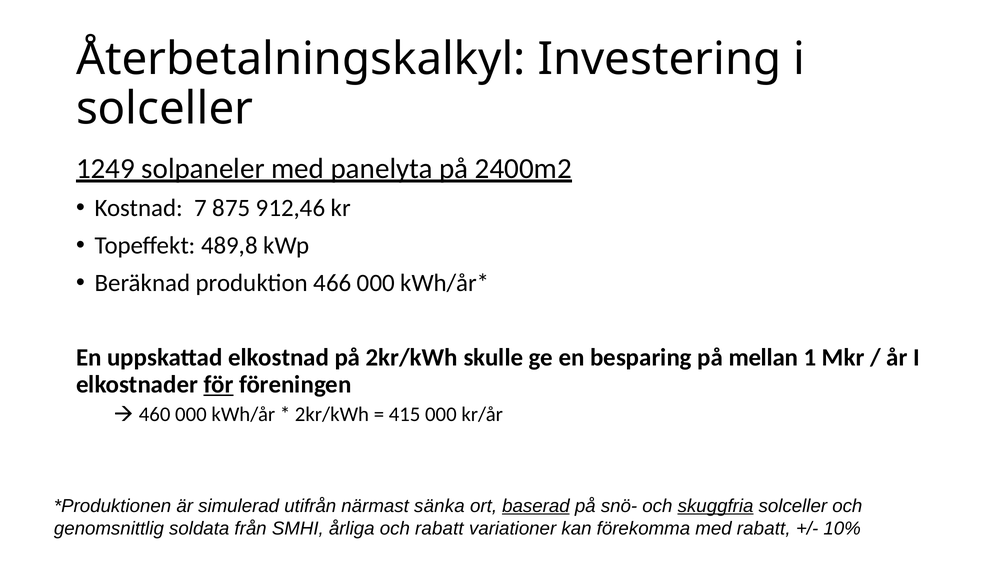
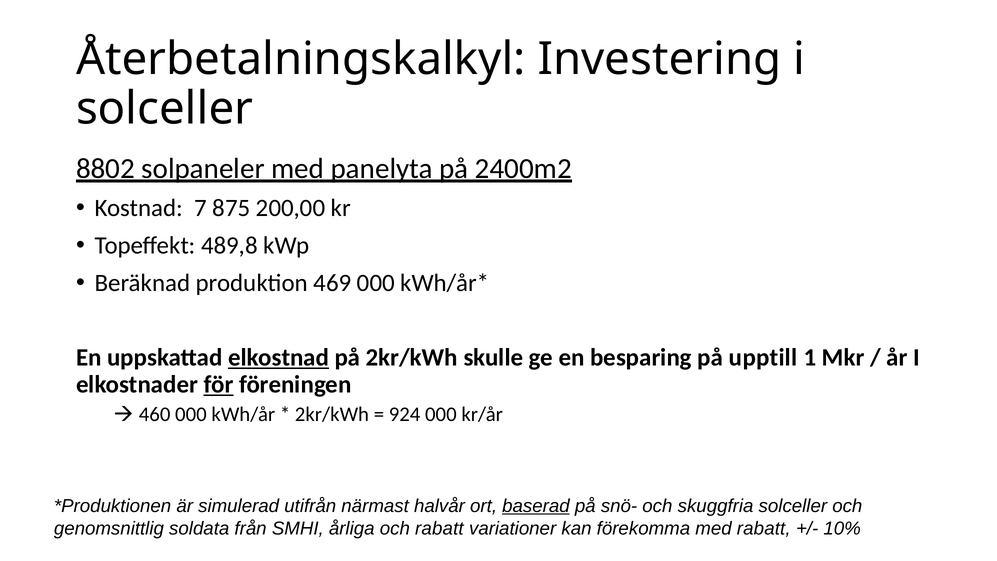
1249: 1249 -> 8802
912,46: 912,46 -> 200,00
466: 466 -> 469
elkostnad underline: none -> present
mellan: mellan -> upptill
415: 415 -> 924
sänka: sänka -> halvår
skuggfria underline: present -> none
